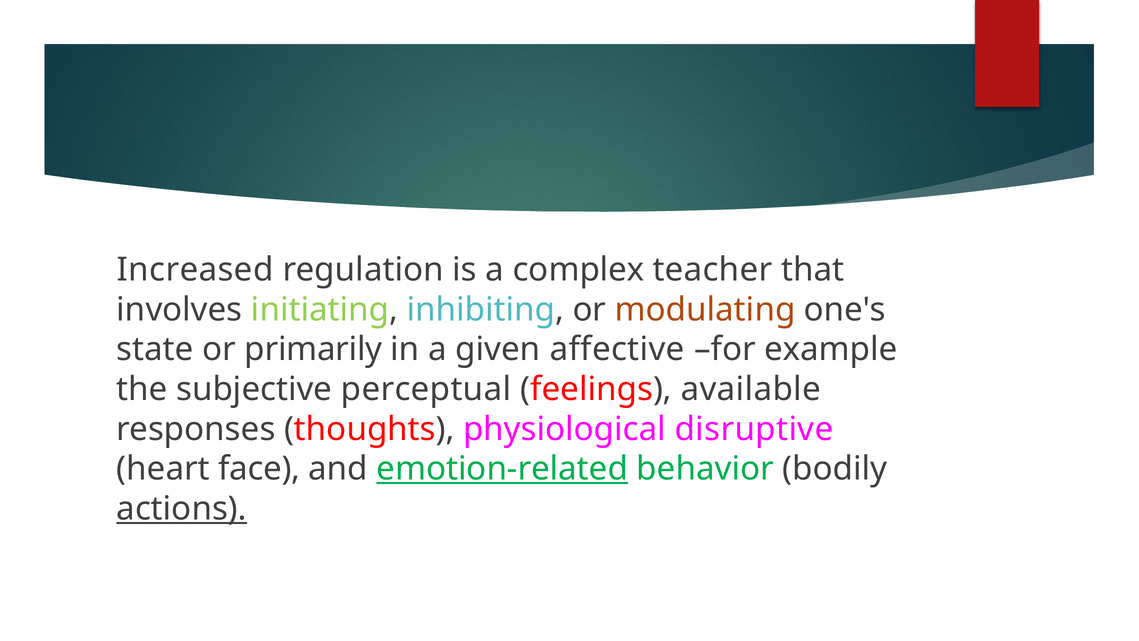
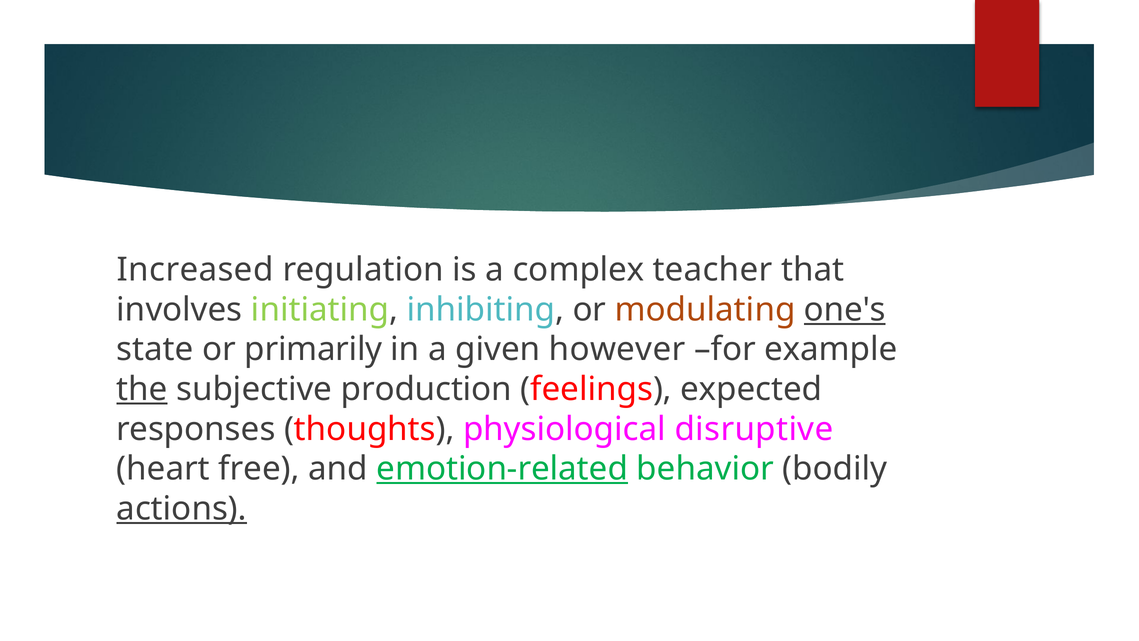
one's underline: none -> present
affective: affective -> however
the underline: none -> present
perceptual: perceptual -> production
available: available -> expected
face: face -> free
